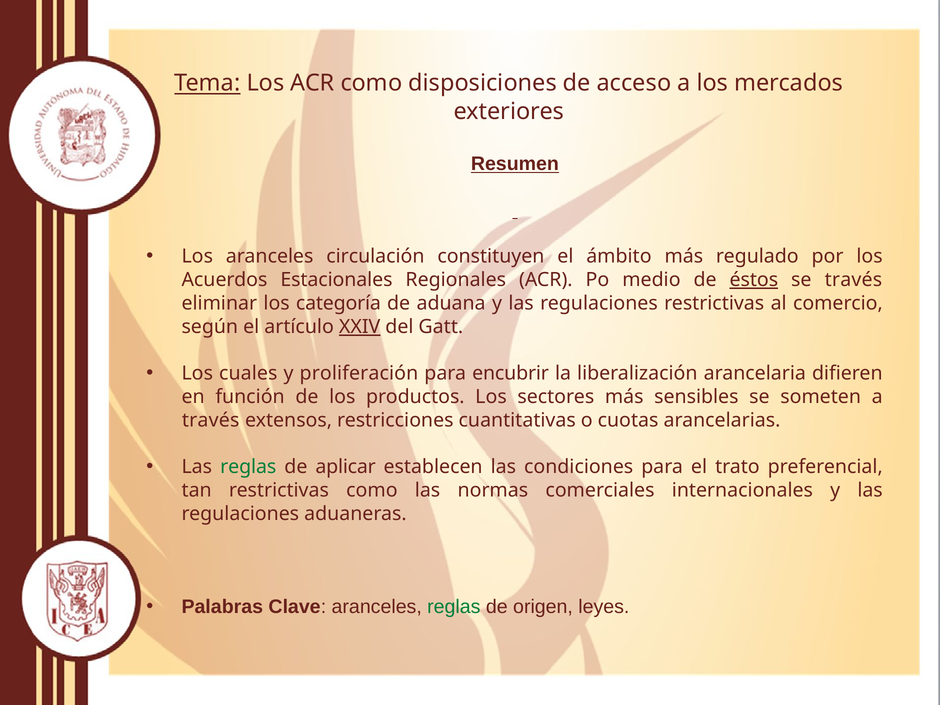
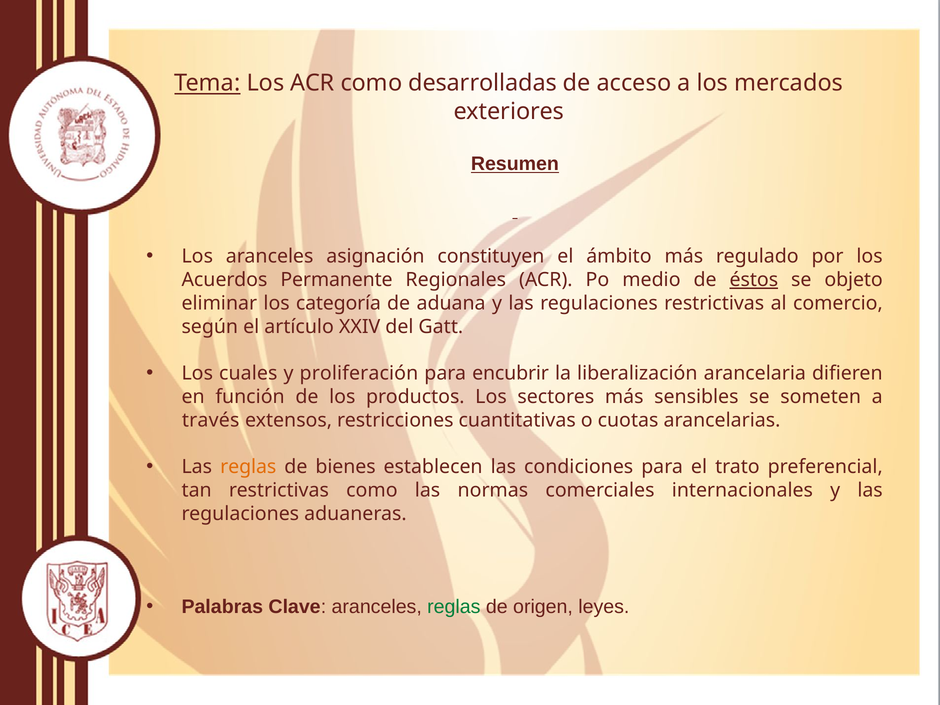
disposiciones: disposiciones -> desarrolladas
circulación: circulación -> asignación
Estacionales: Estacionales -> Permanente
se través: través -> objeto
XXIV underline: present -> none
reglas at (248, 467) colour: green -> orange
aplicar: aplicar -> bienes
